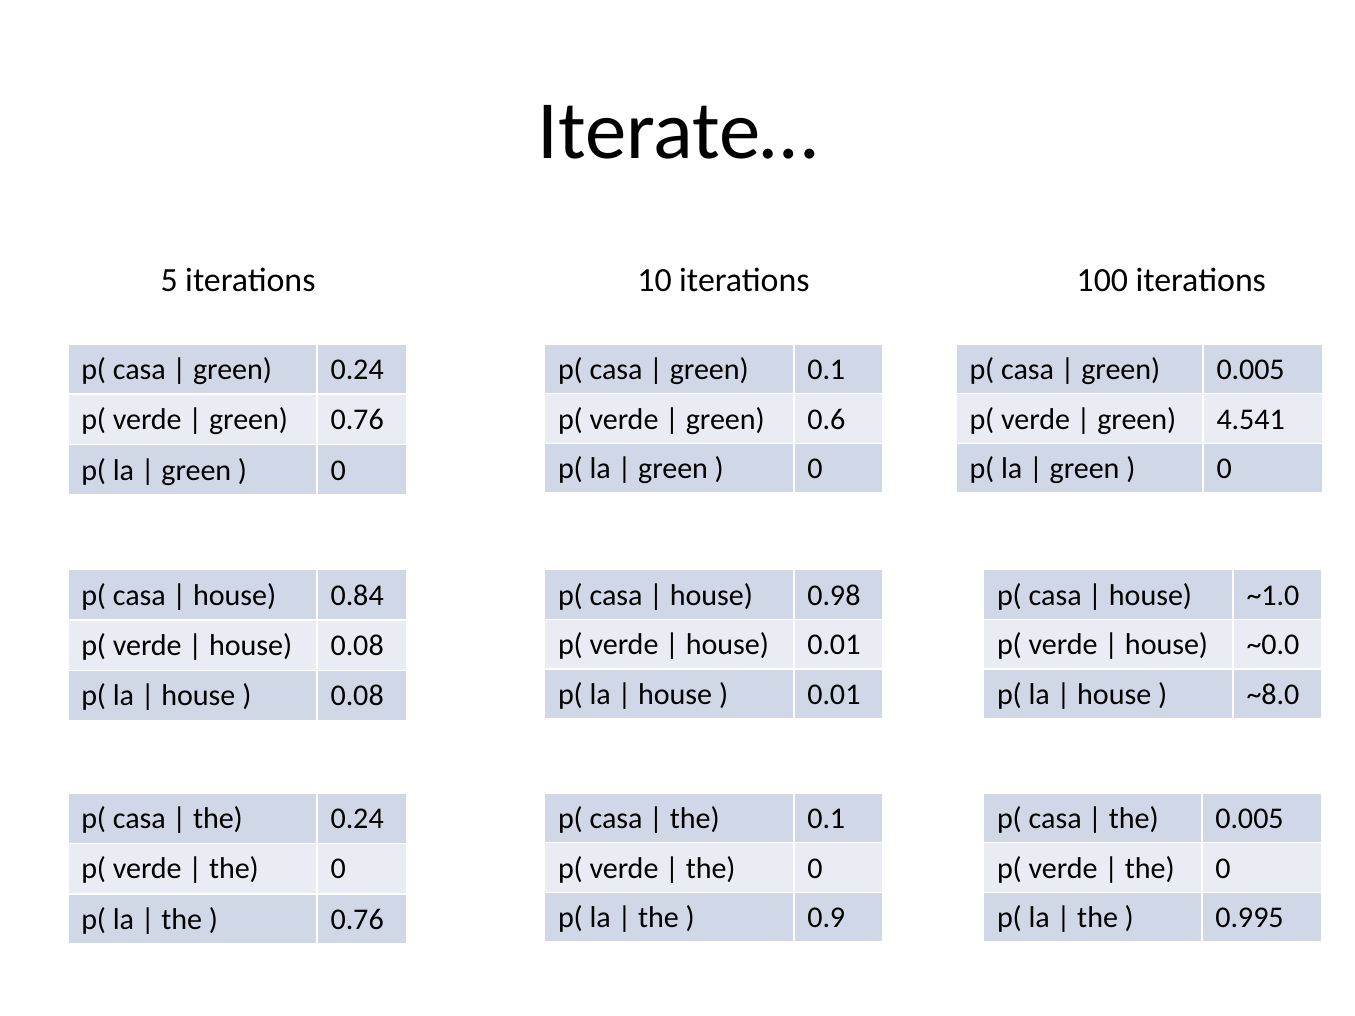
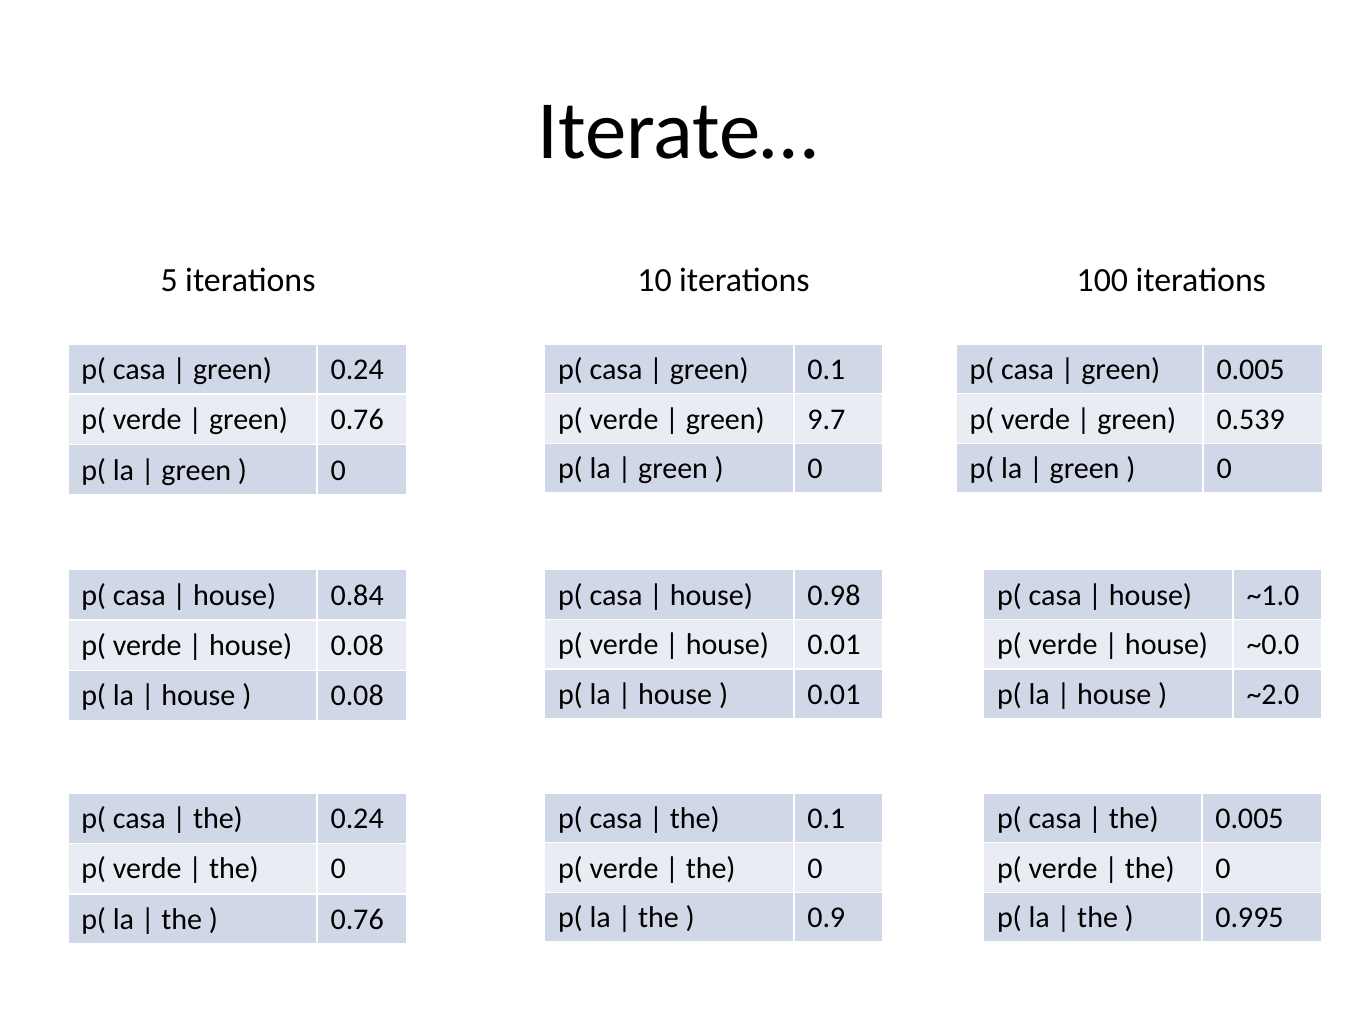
0.6: 0.6 -> 9.7
4.541: 4.541 -> 0.539
~8.0: ~8.0 -> ~2.0
